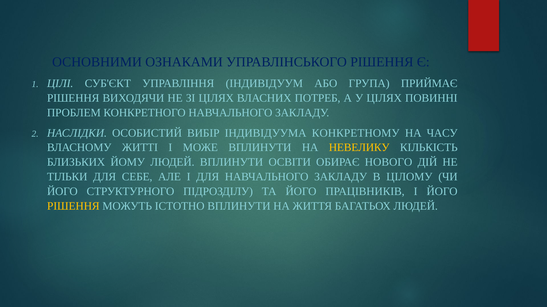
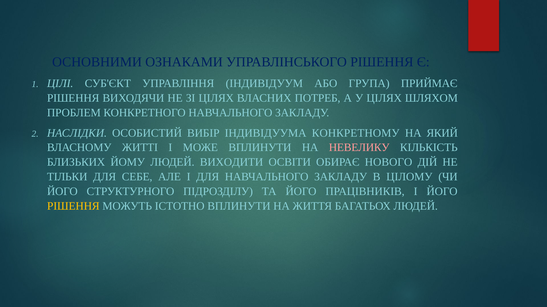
ПОВИННІ: ПОВИННІ -> ШЛЯХОМ
ЧАСУ: ЧАСУ -> ЯКИЙ
НЕВЕЛИКУ colour: yellow -> pink
ЛЮДЕЙ ВПЛИНУТИ: ВПЛИНУТИ -> ВИХОДИТИ
